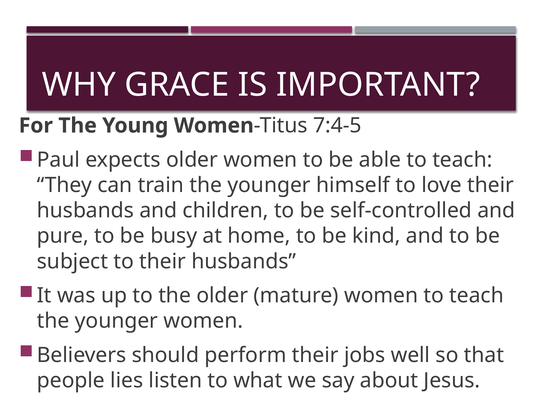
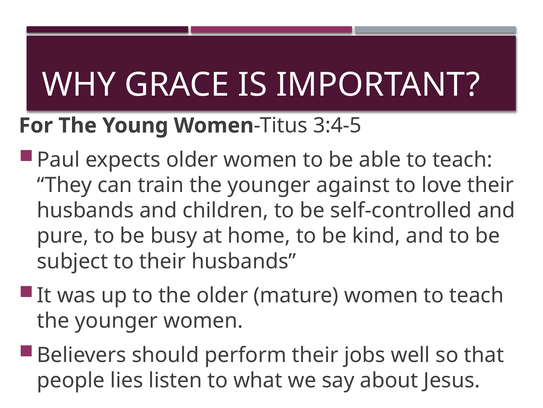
7:4-5: 7:4-5 -> 3:4-5
himself: himself -> against
